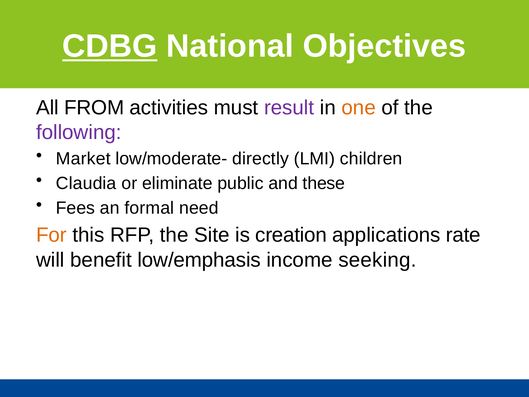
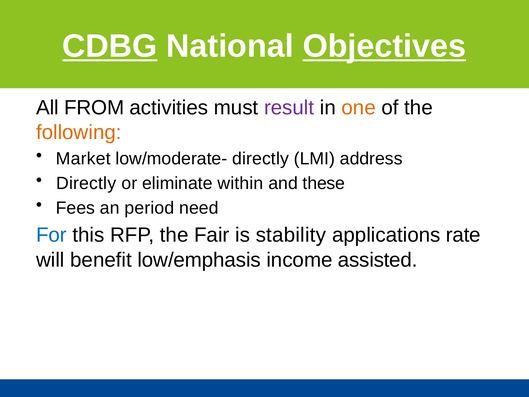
Objectives underline: none -> present
following colour: purple -> orange
children: children -> address
Claudia at (86, 183): Claudia -> Directly
public: public -> within
formal: formal -> period
For colour: orange -> blue
Site: Site -> Fair
creation: creation -> stability
seeking: seeking -> assisted
